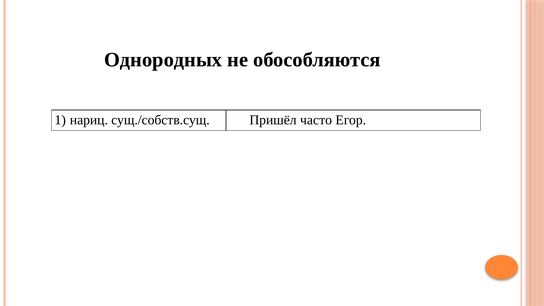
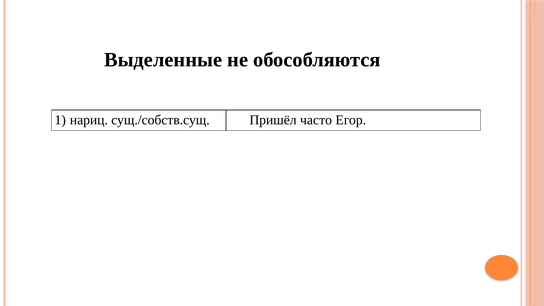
Однородных: Однородных -> Выделенные
